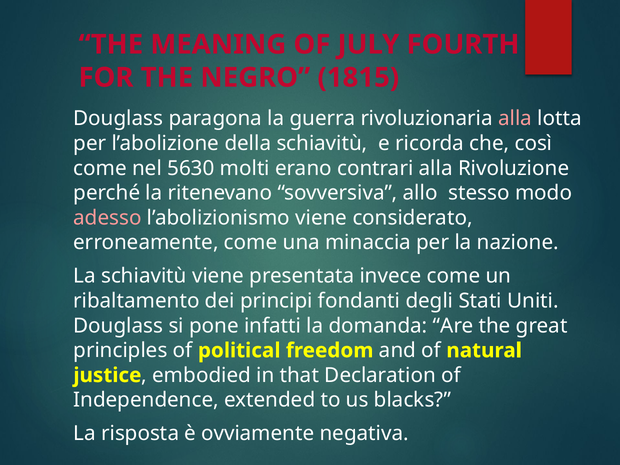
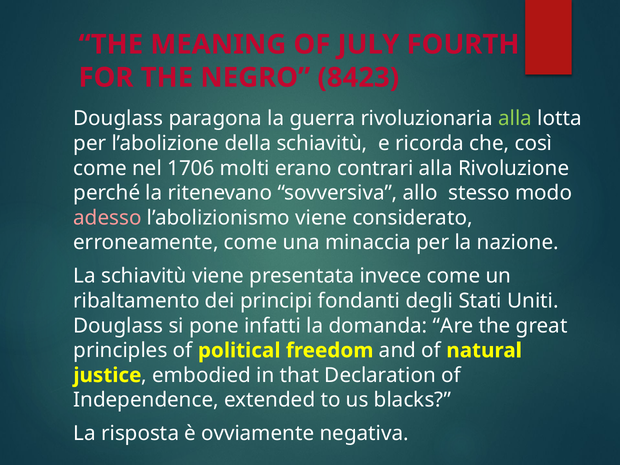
1815: 1815 -> 8423
alla at (515, 119) colour: pink -> light green
5630: 5630 -> 1706
